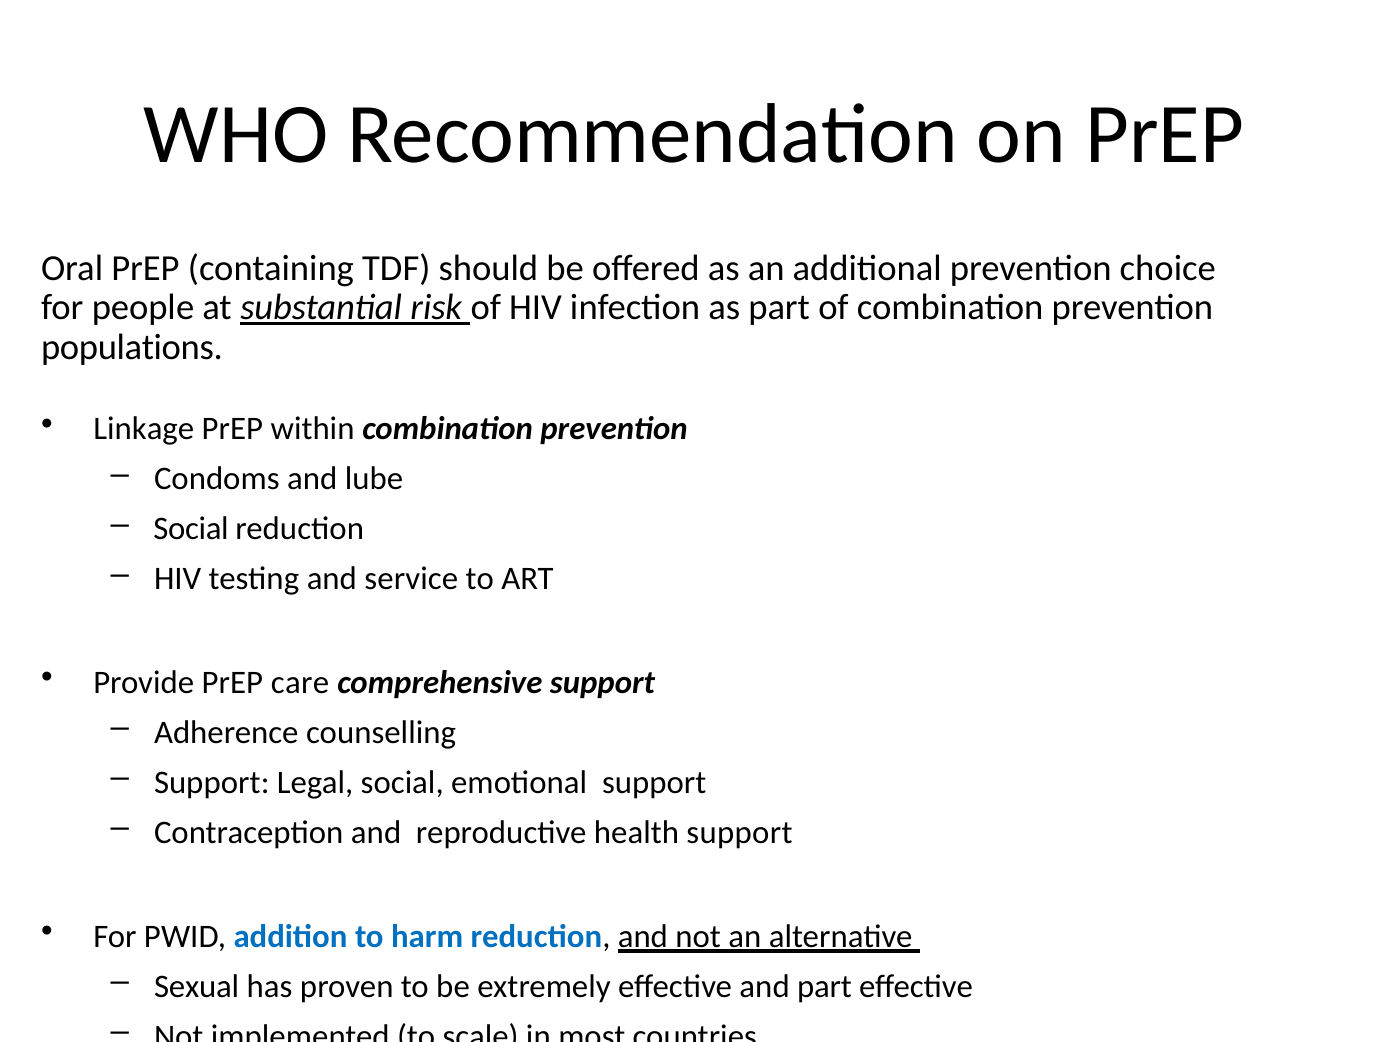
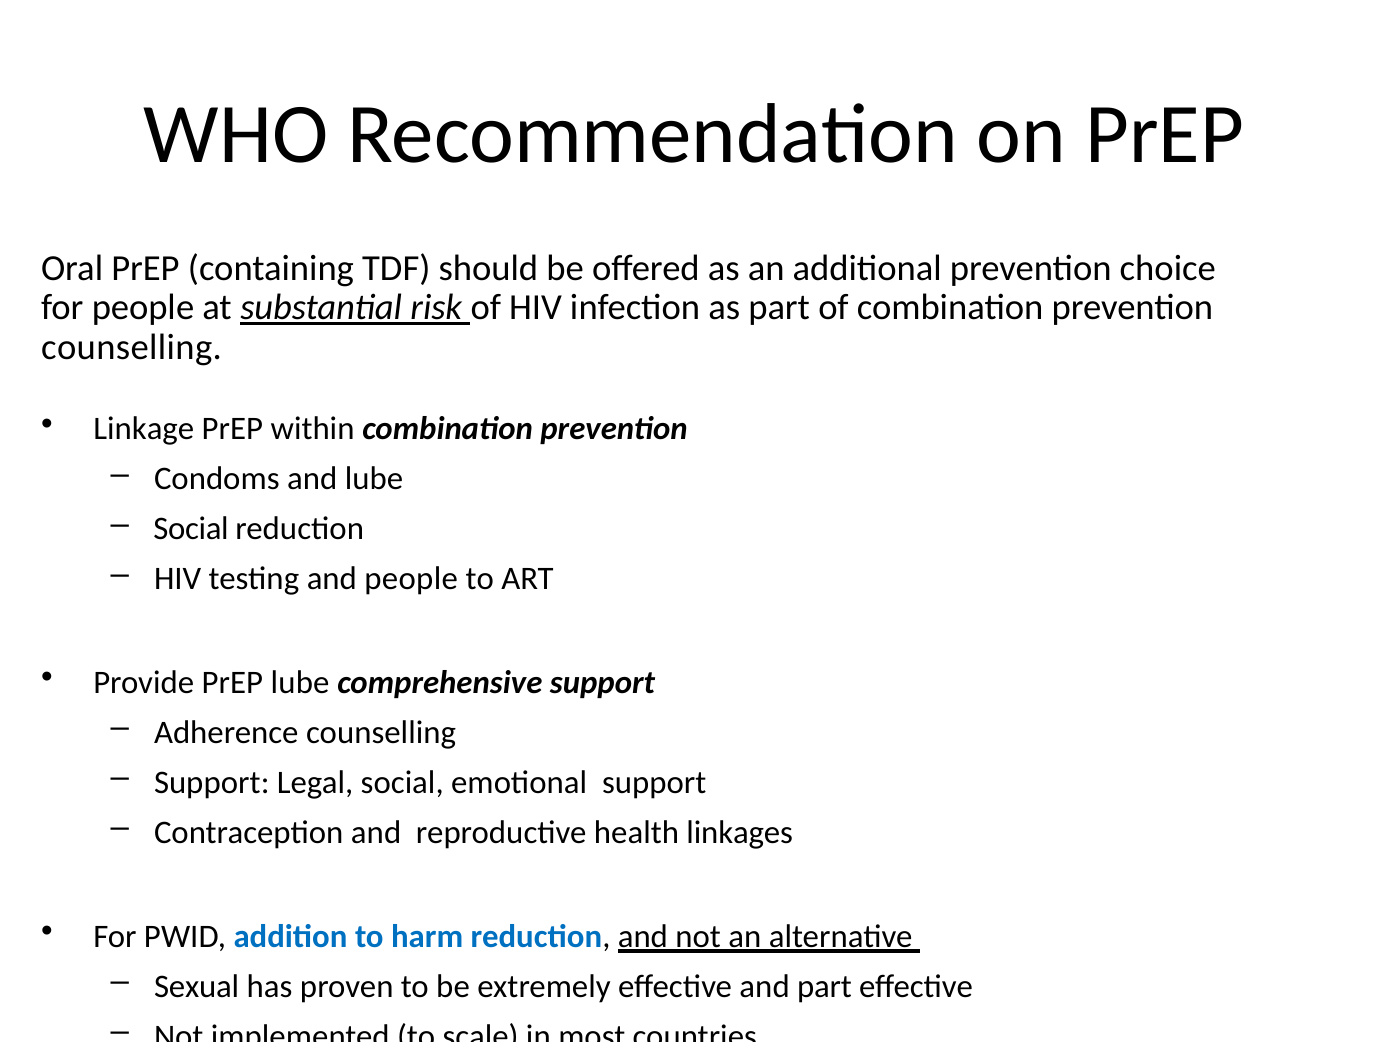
populations at (132, 347): populations -> counselling
and service: service -> people
PrEP care: care -> lube
health support: support -> linkages
